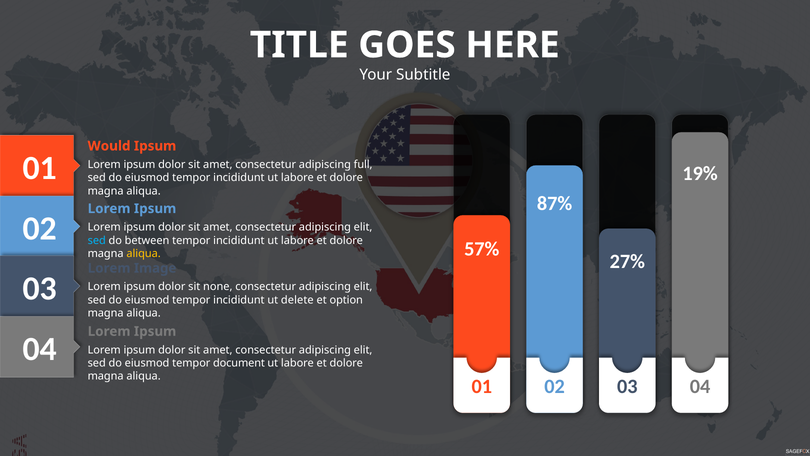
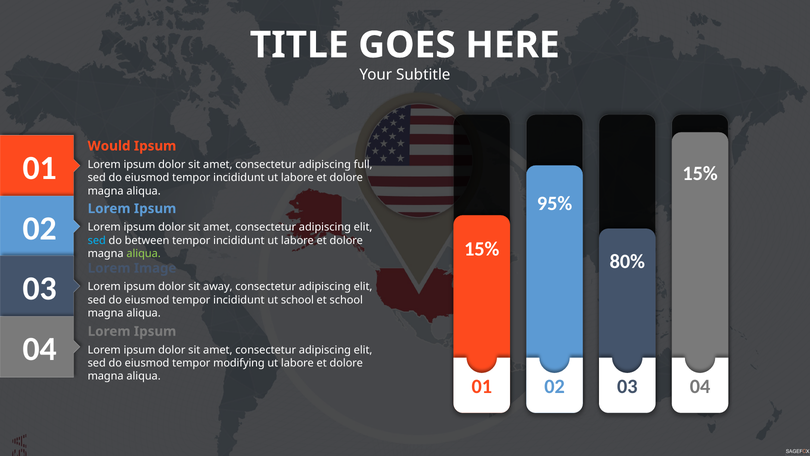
19% at (700, 173): 19% -> 15%
87%: 87% -> 95%
57% at (482, 249): 57% -> 15%
aliqua at (144, 253) colour: yellow -> light green
27%: 27% -> 80%
none: none -> away
ut delete: delete -> school
et option: option -> school
document: document -> modifying
